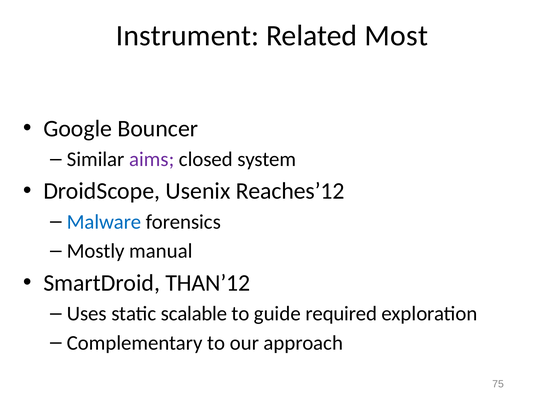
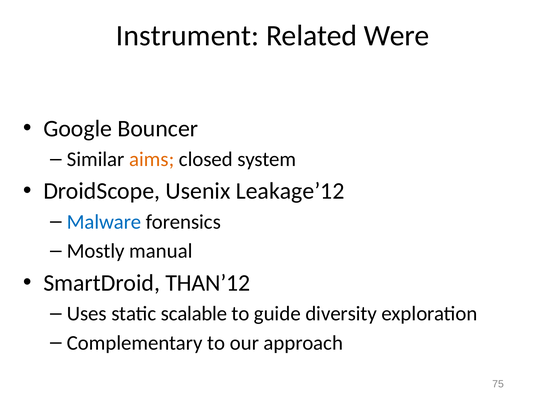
Most: Most -> Were
aims colour: purple -> orange
Reaches’12: Reaches’12 -> Leakage’12
required: required -> diversity
